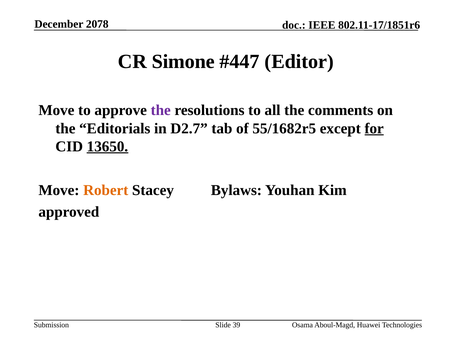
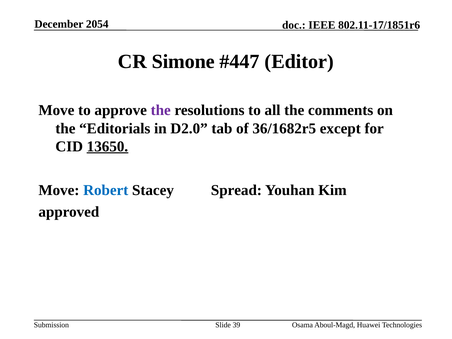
2078: 2078 -> 2054
D2.7: D2.7 -> D2.0
55/1682r5: 55/1682r5 -> 36/1682r5
for underline: present -> none
Robert colour: orange -> blue
Bylaws: Bylaws -> Spread
